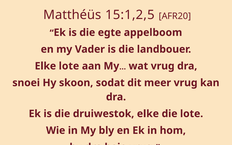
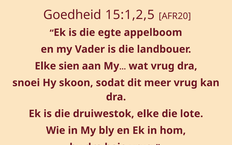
Matthéüs: Matthéüs -> Goedheid
Elke lote: lote -> sien
